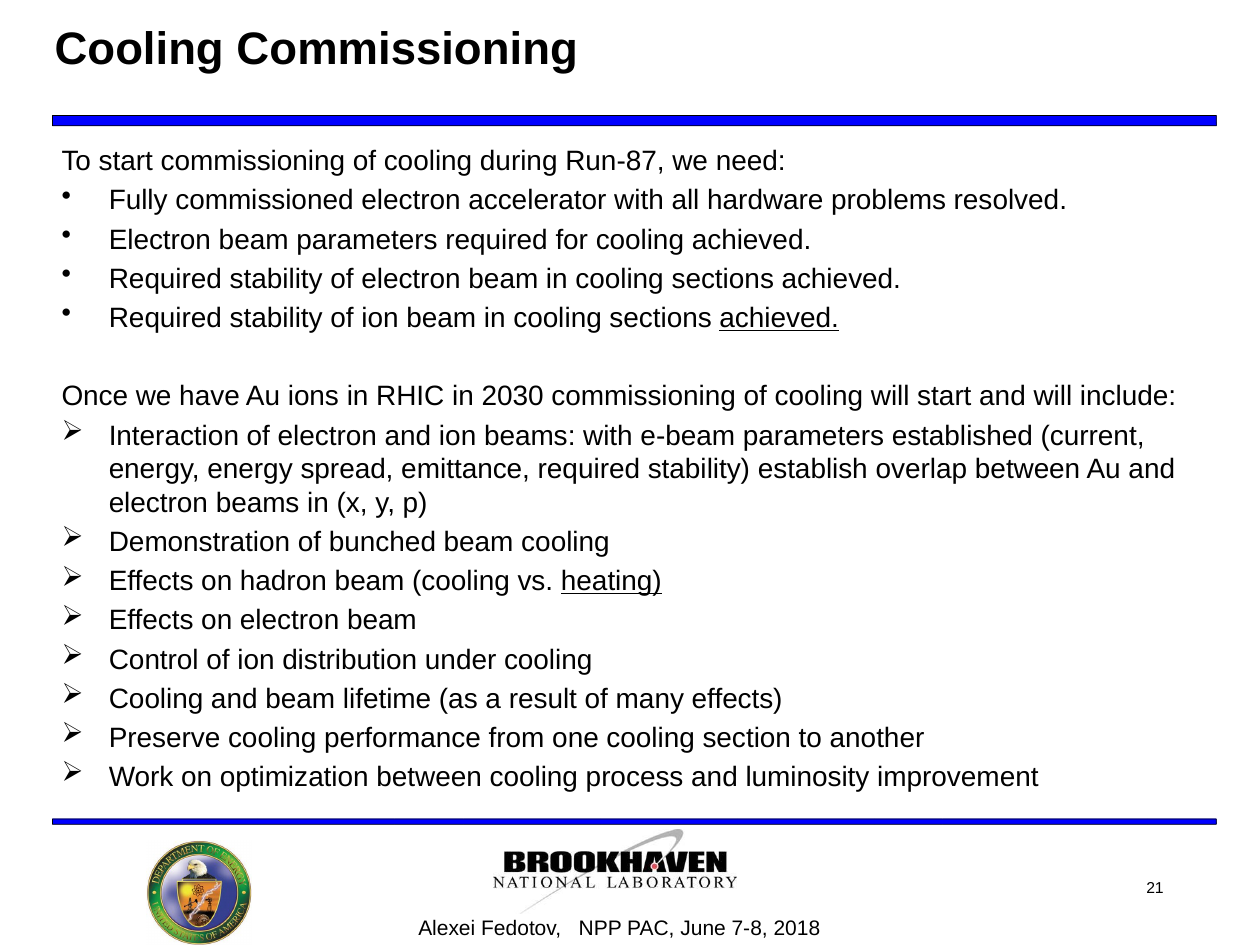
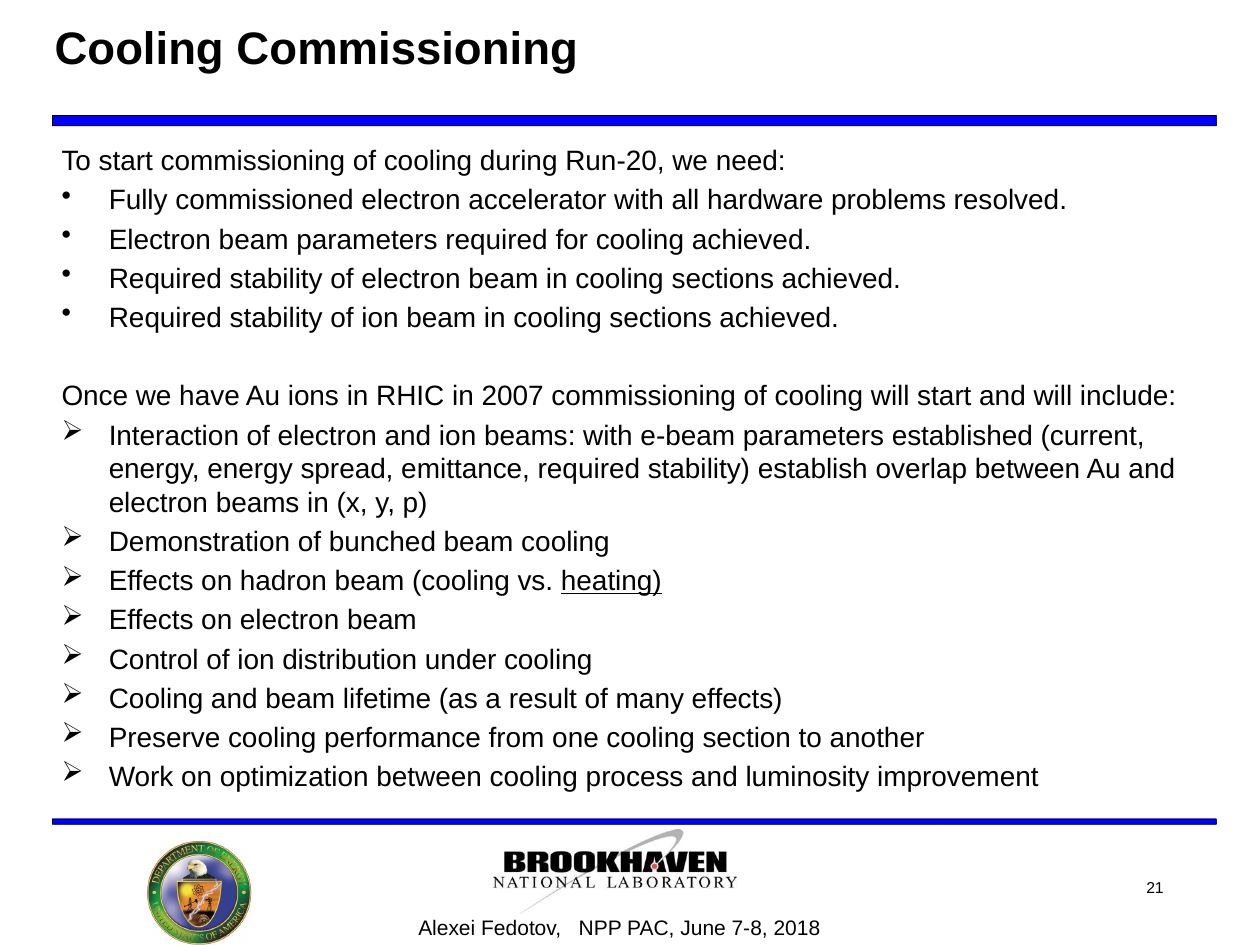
Run-87: Run-87 -> Run-20
achieved at (779, 318) underline: present -> none
2030: 2030 -> 2007
